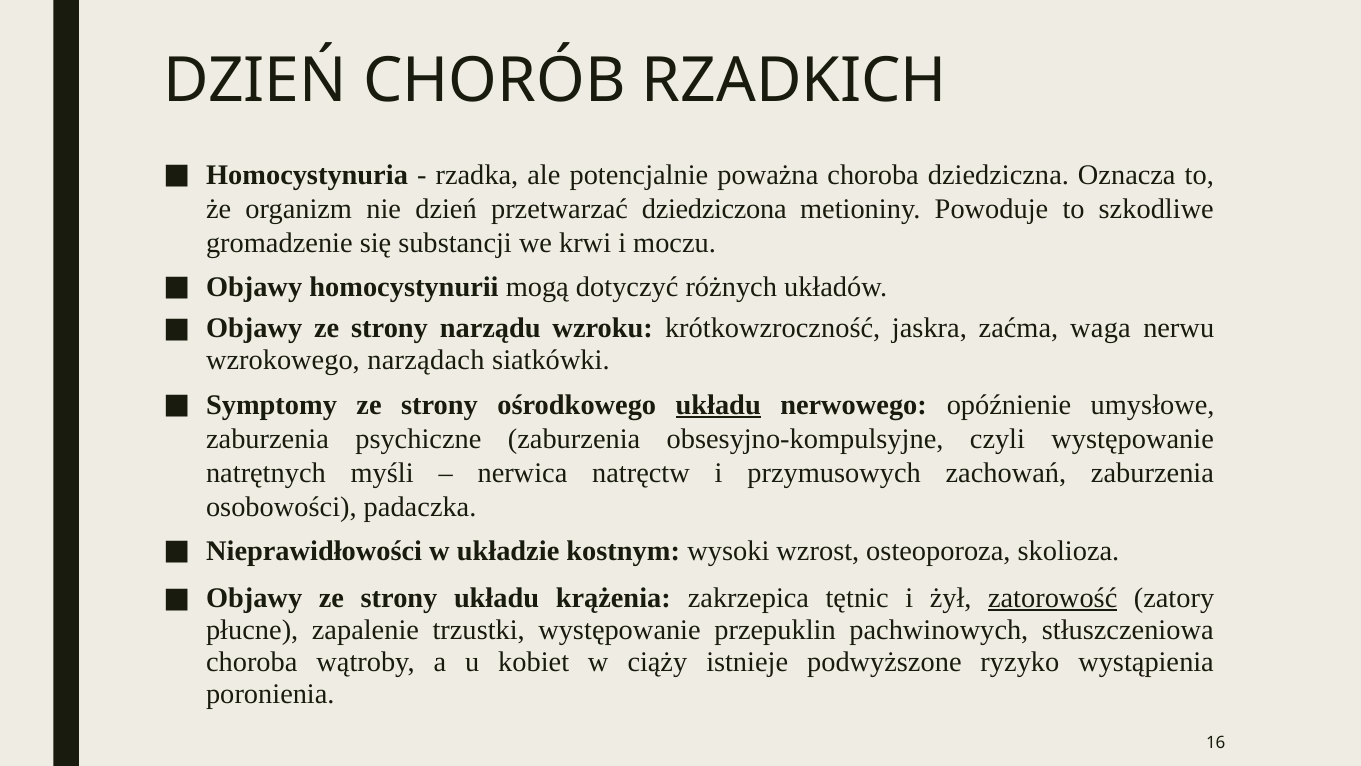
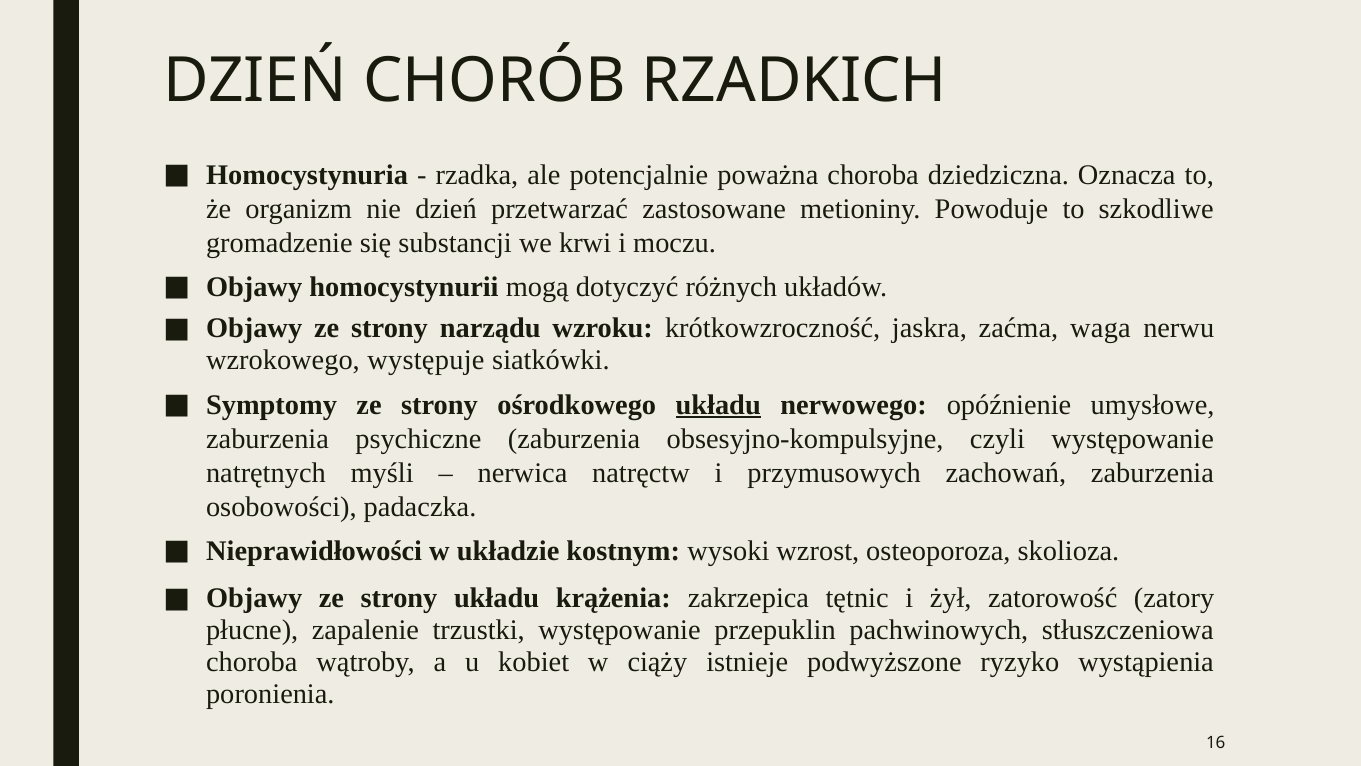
dziedziczona: dziedziczona -> zastosowane
narządach: narządach -> występuje
zatorowość underline: present -> none
